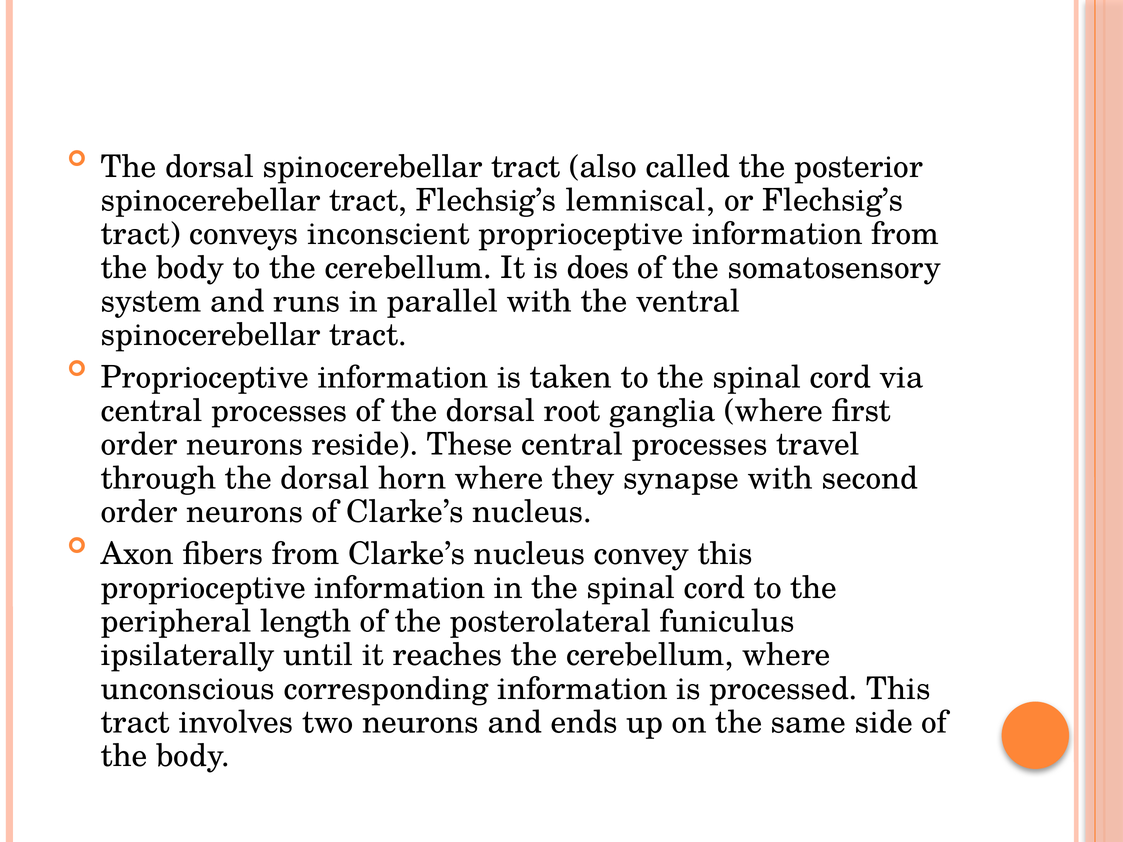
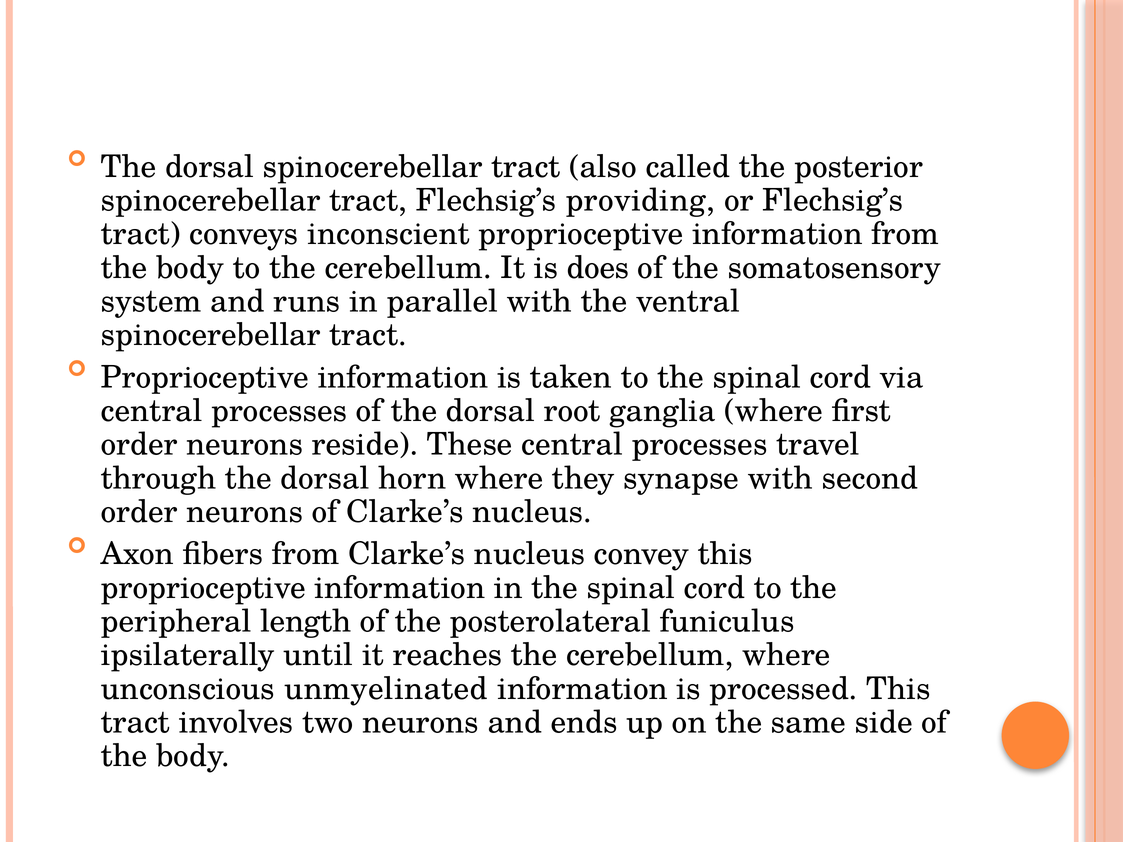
lemniscal: lemniscal -> providing
corresponding: corresponding -> unmyelinated
